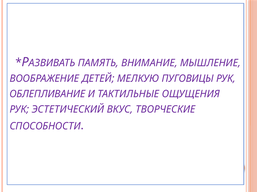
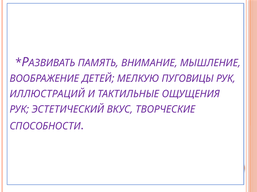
ОБЛЕПЛИВАНИЕ: ОБЛЕПЛИВАНИЕ -> ИЛЛЮСТРАЦИЙ
